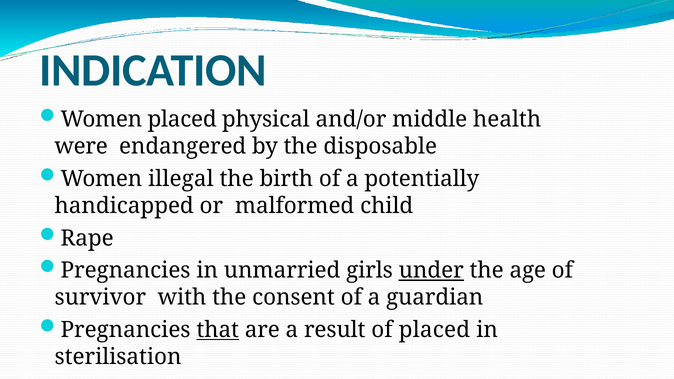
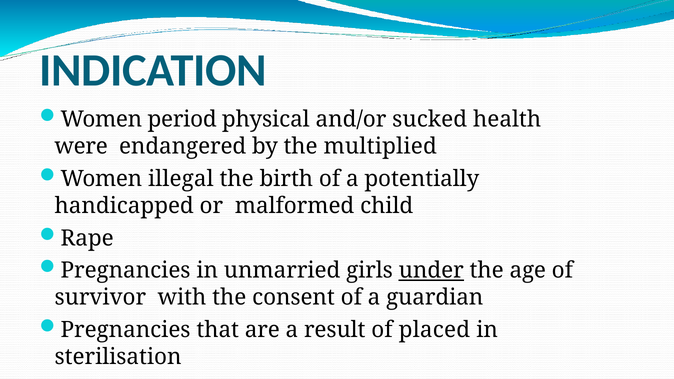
Women placed: placed -> period
middle: middle -> sucked
disposable: disposable -> multiplied
that underline: present -> none
